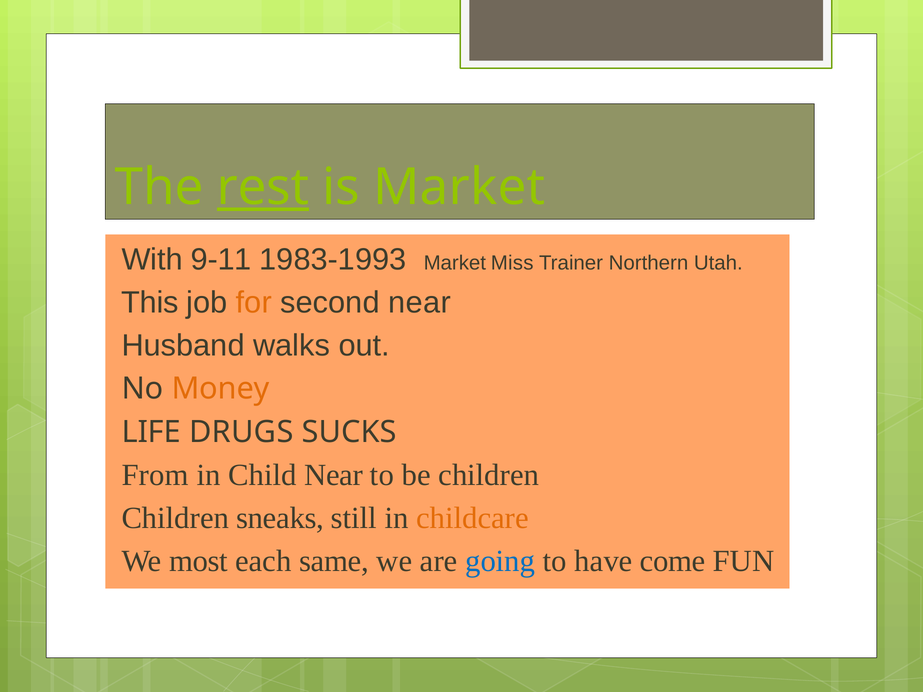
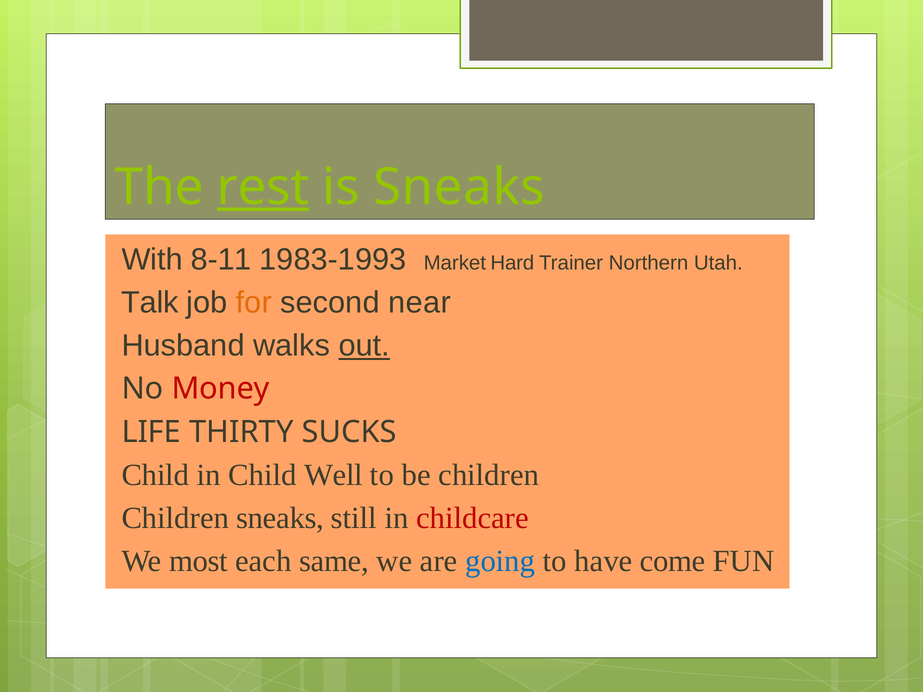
is Market: Market -> Sneaks
9-11: 9-11 -> 8-11
Miss: Miss -> Hard
This: This -> Talk
out underline: none -> present
Money colour: orange -> red
DRUGS: DRUGS -> THIRTY
From at (155, 475): From -> Child
Child Near: Near -> Well
childcare colour: orange -> red
